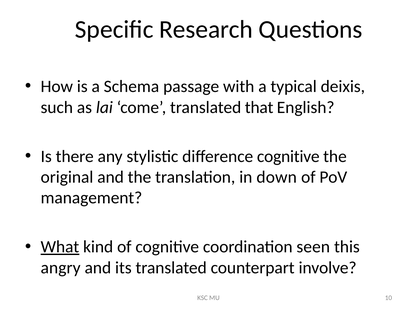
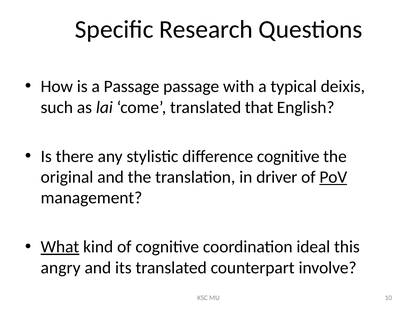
a Schema: Schema -> Passage
down: down -> driver
PoV underline: none -> present
seen: seen -> ideal
